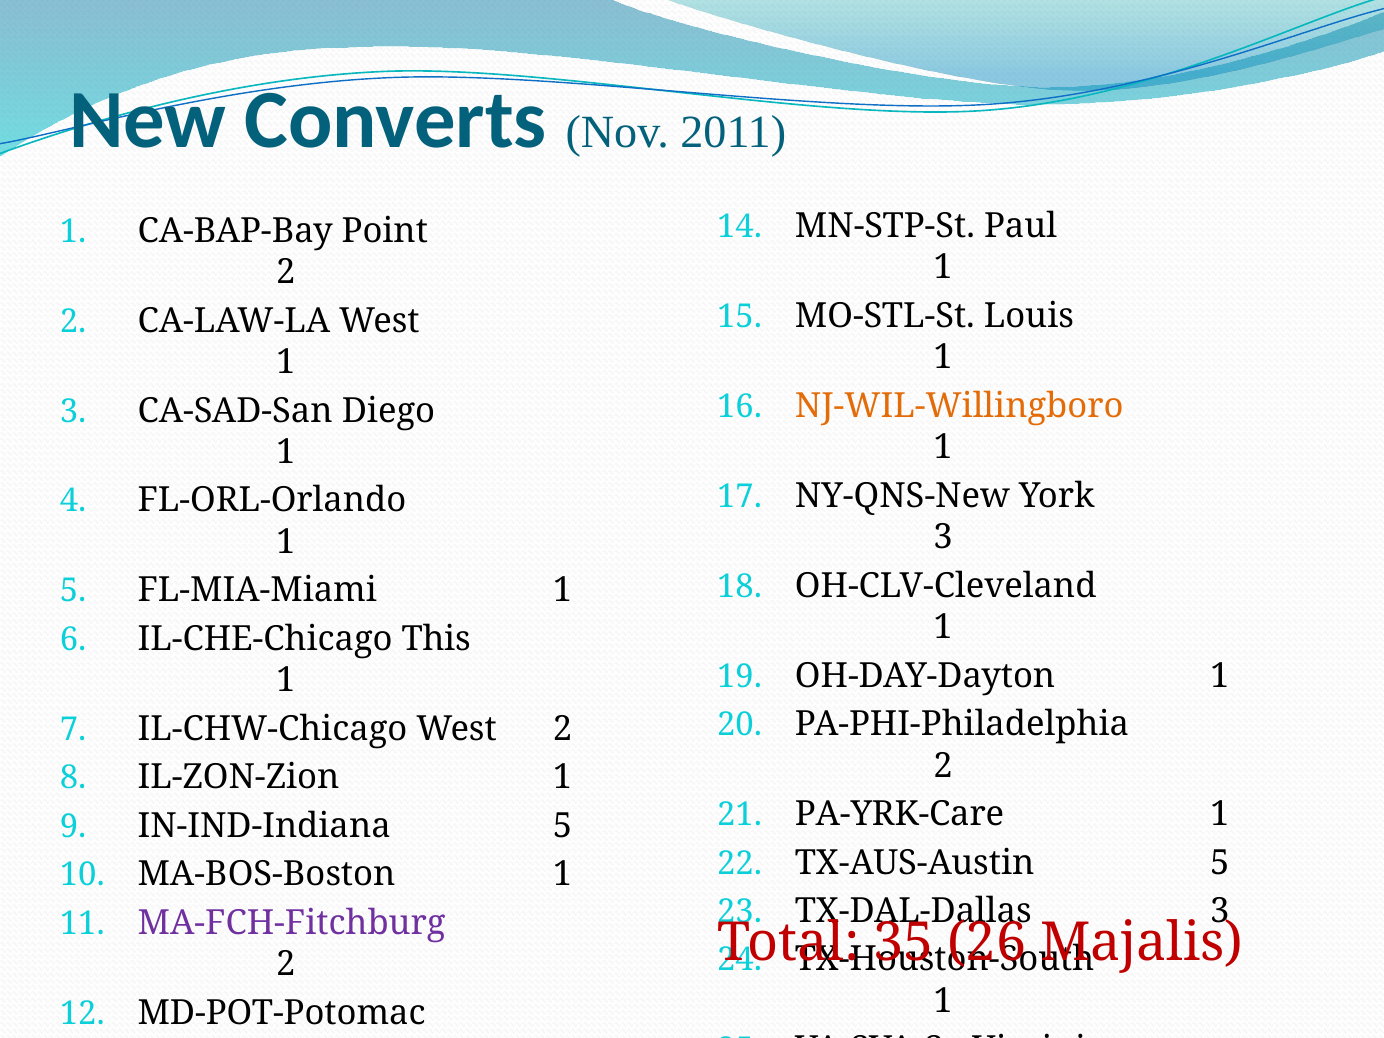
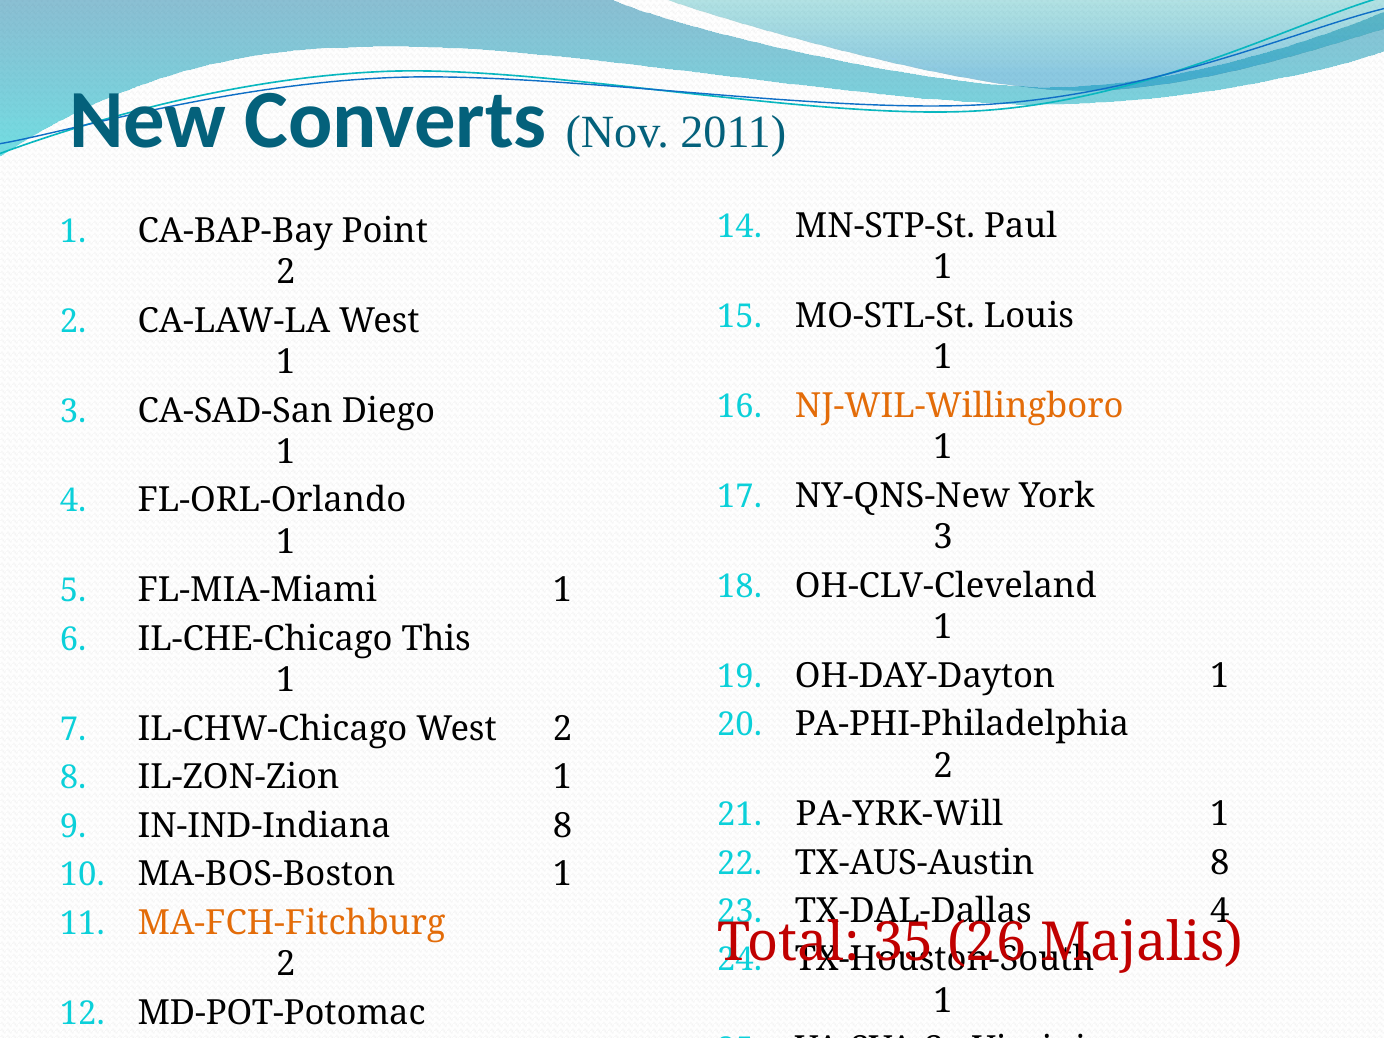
PA-YRK-Care: PA-YRK-Care -> PA-YRK-Will
IN-IND-Indiana 5: 5 -> 8
TX-AUS-Austin 5: 5 -> 8
TX-DAL-Dallas 3: 3 -> 4
MA-FCH-Fitchburg colour: purple -> orange
